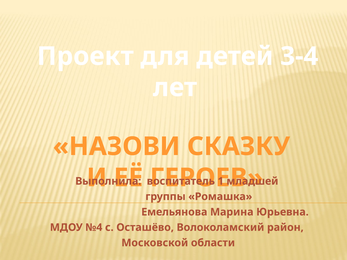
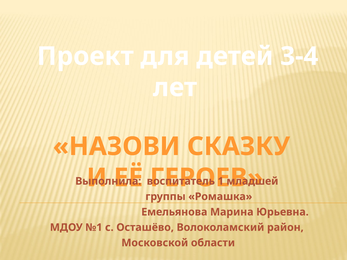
№4: №4 -> №1
